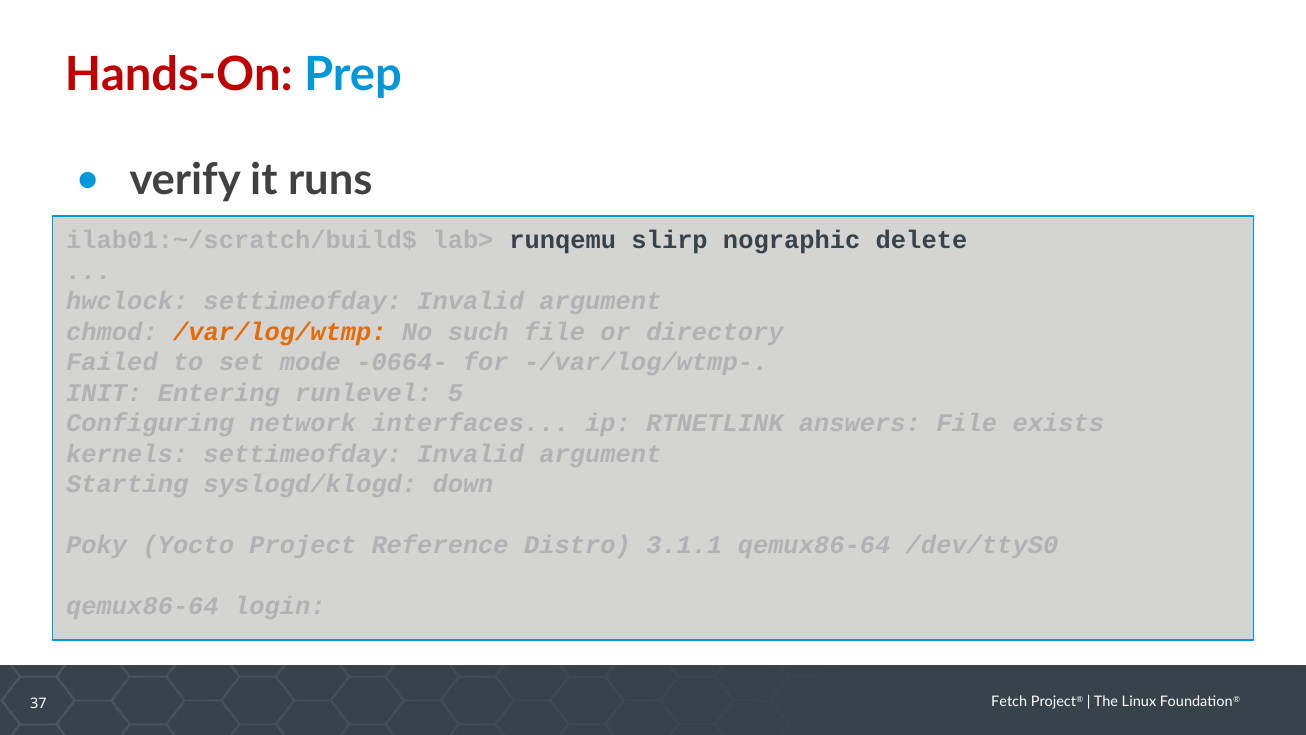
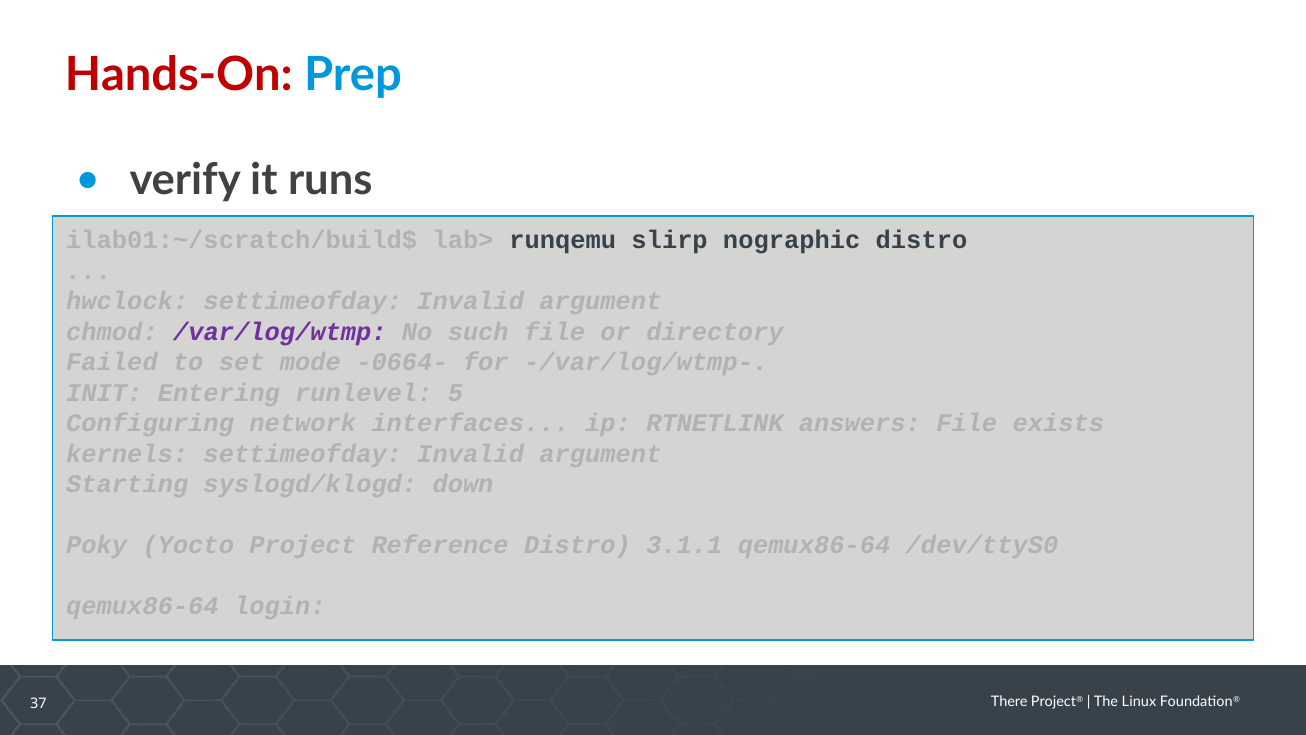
nographic delete: delete -> distro
/var/log/wtmp colour: orange -> purple
Fetch: Fetch -> There
